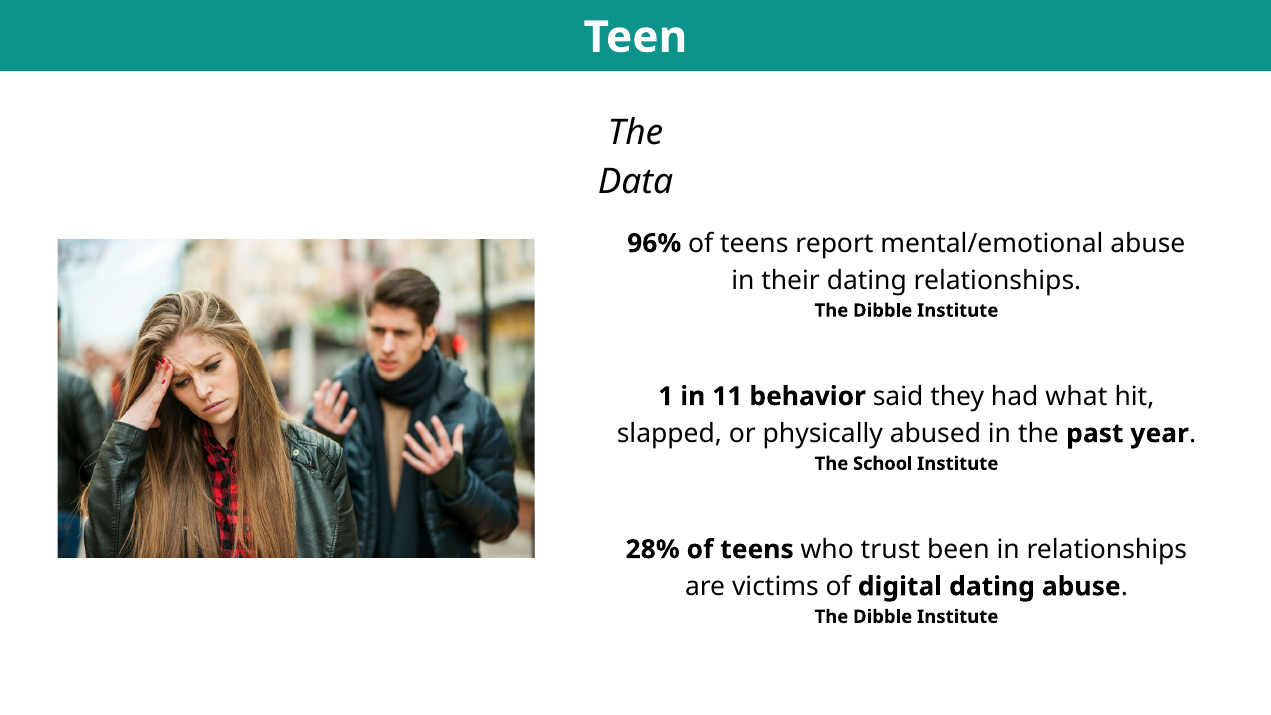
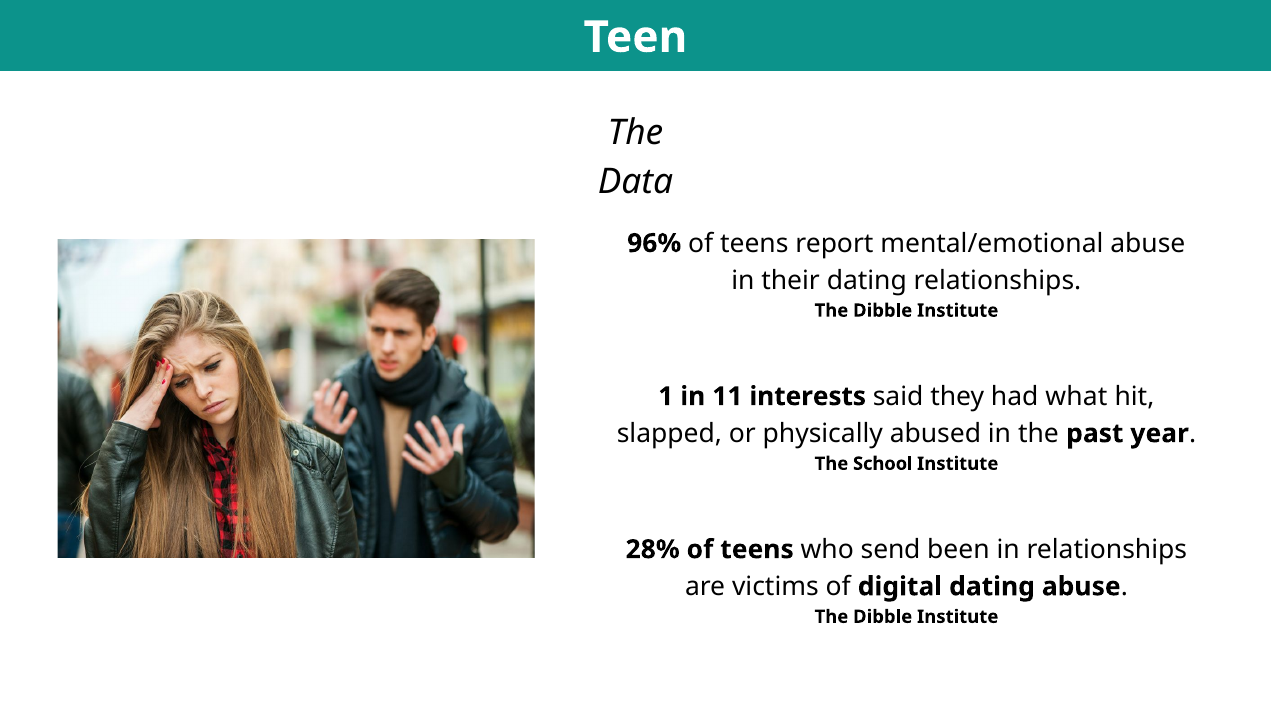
behavior: behavior -> interests
trust: trust -> send
